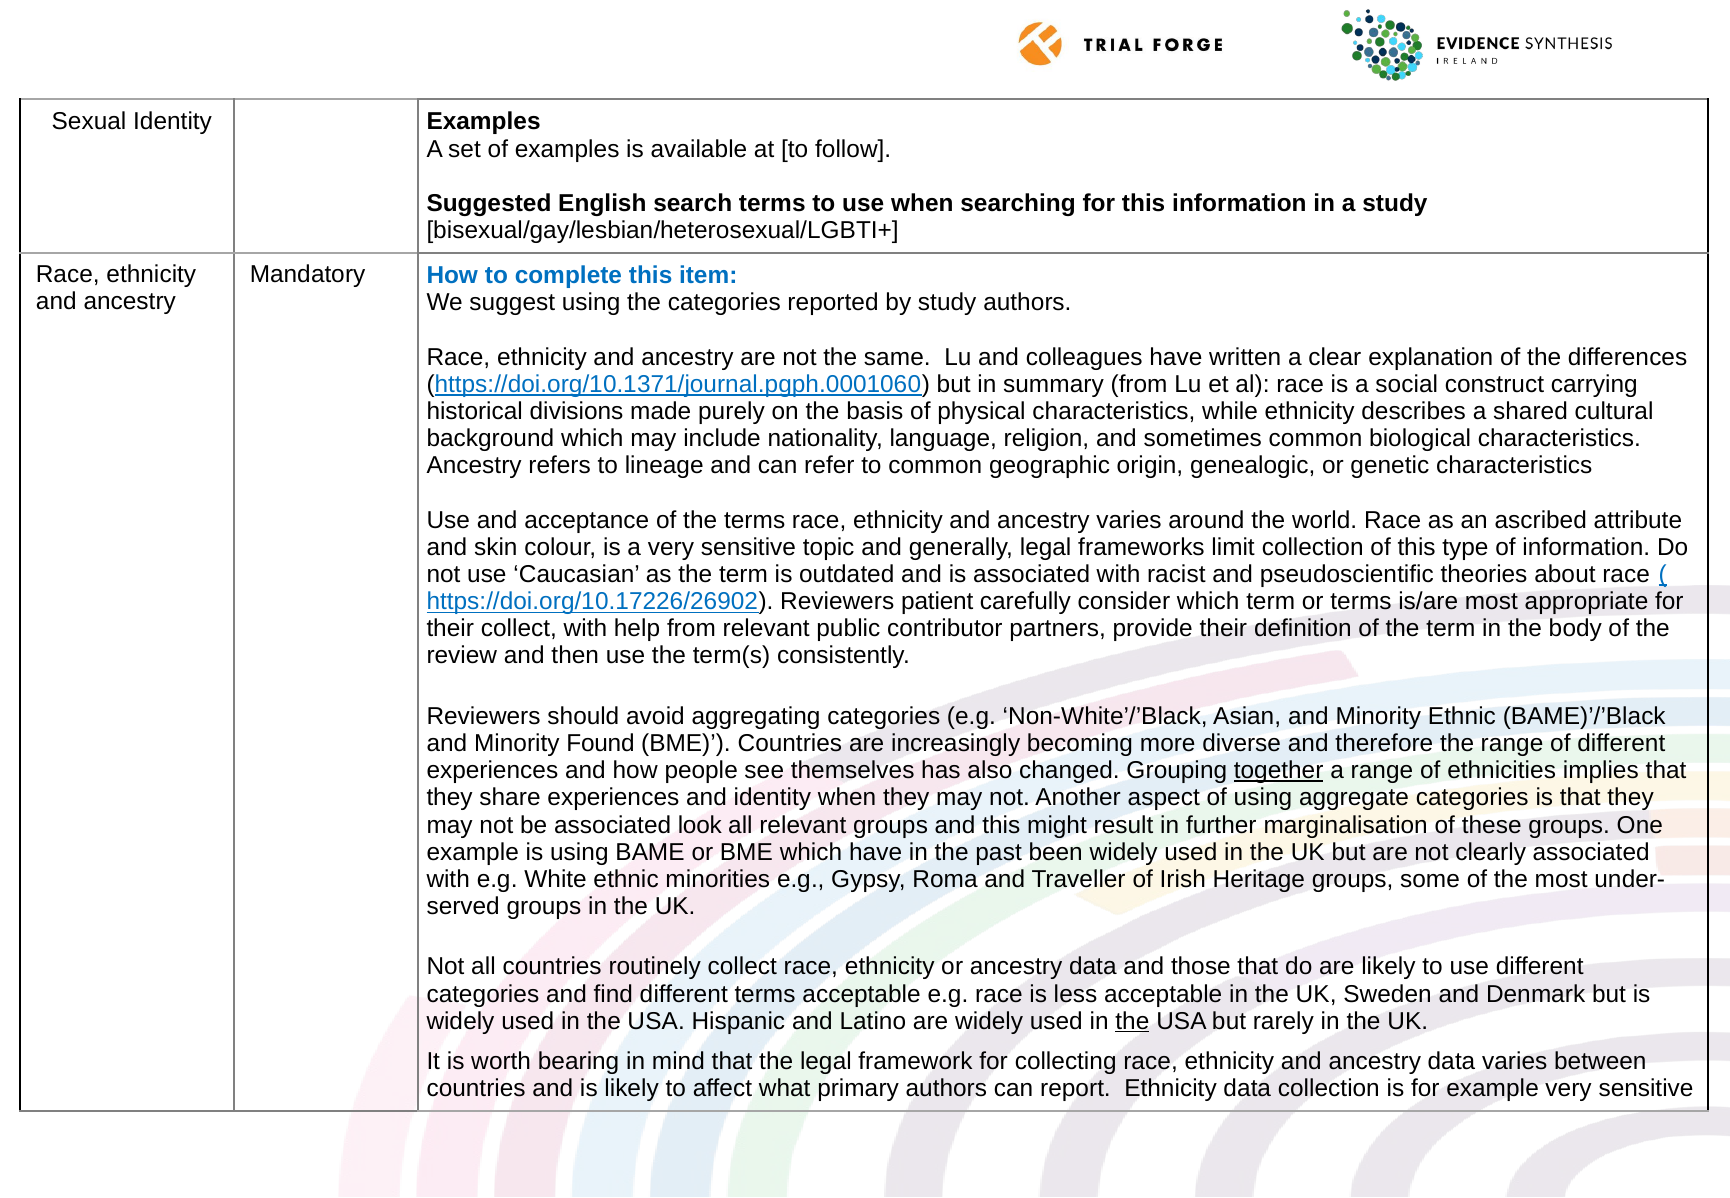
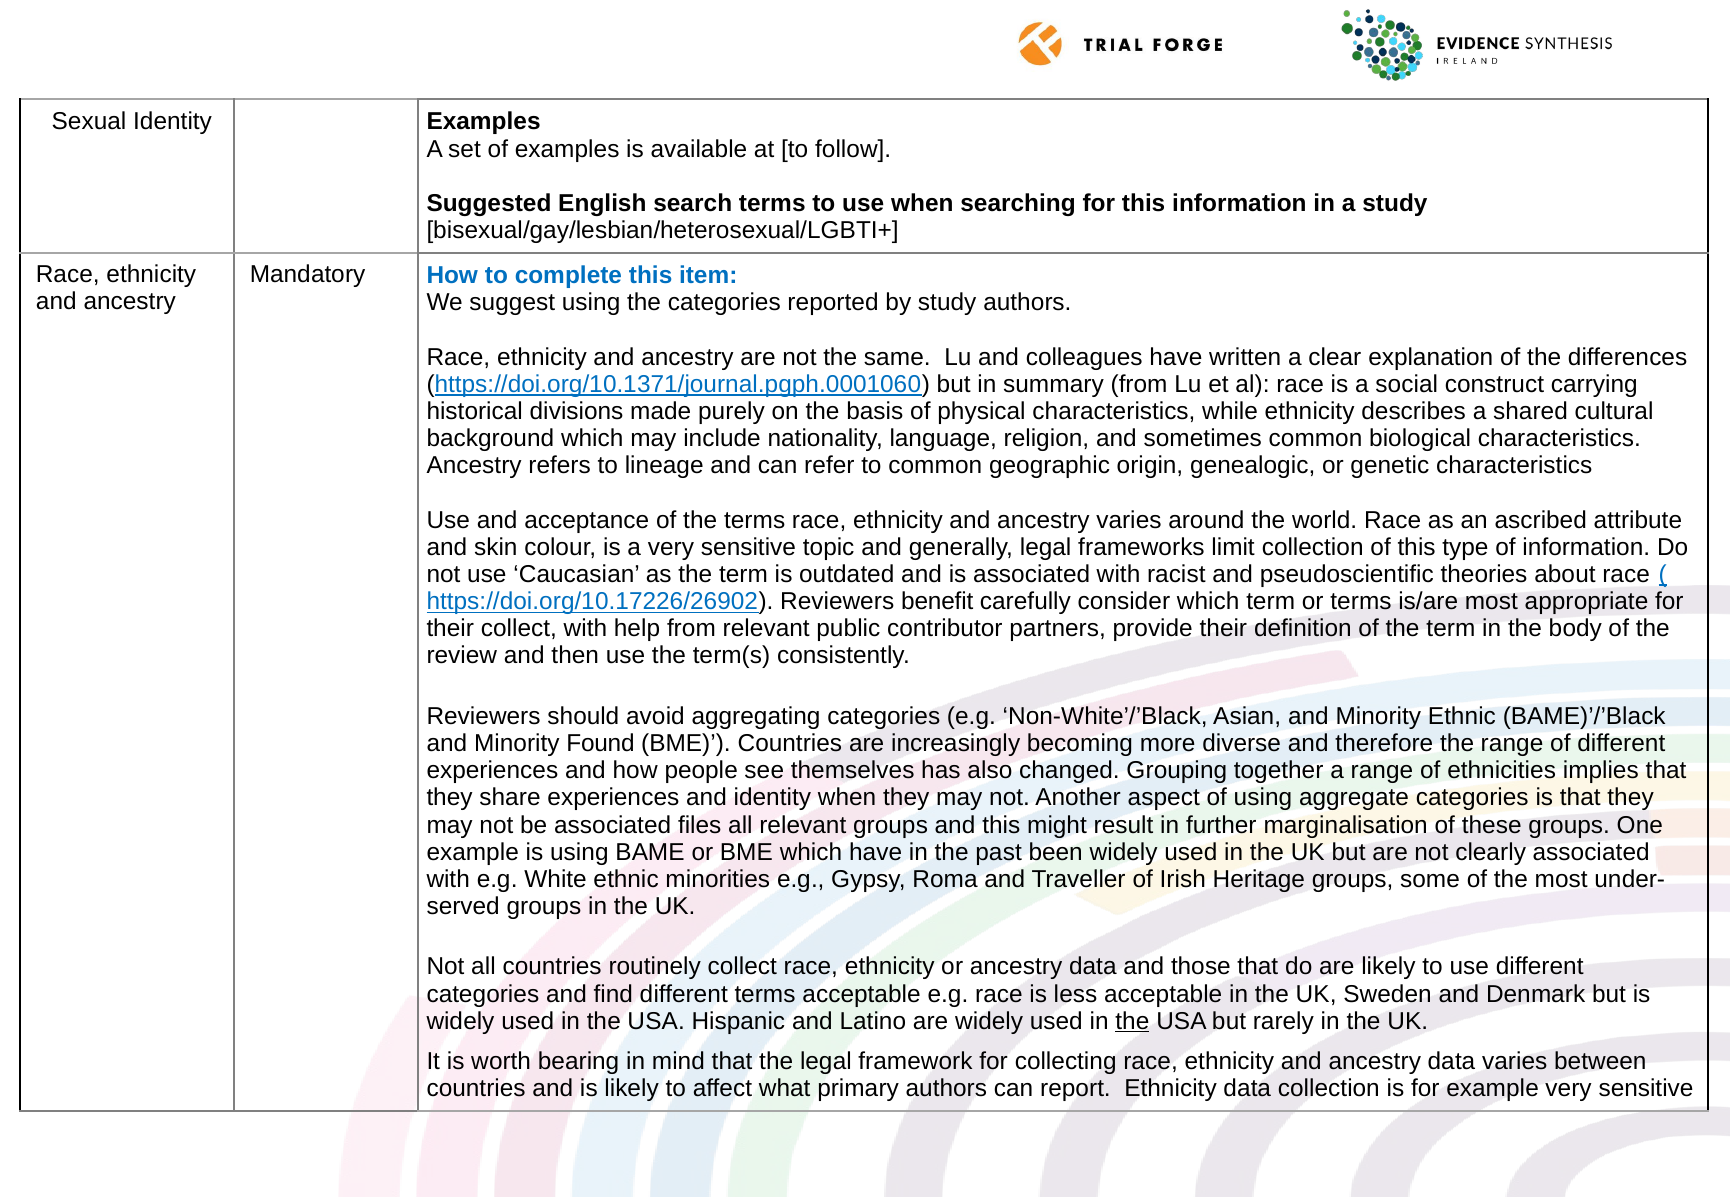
patient: patient -> benefit
together underline: present -> none
look: look -> files
